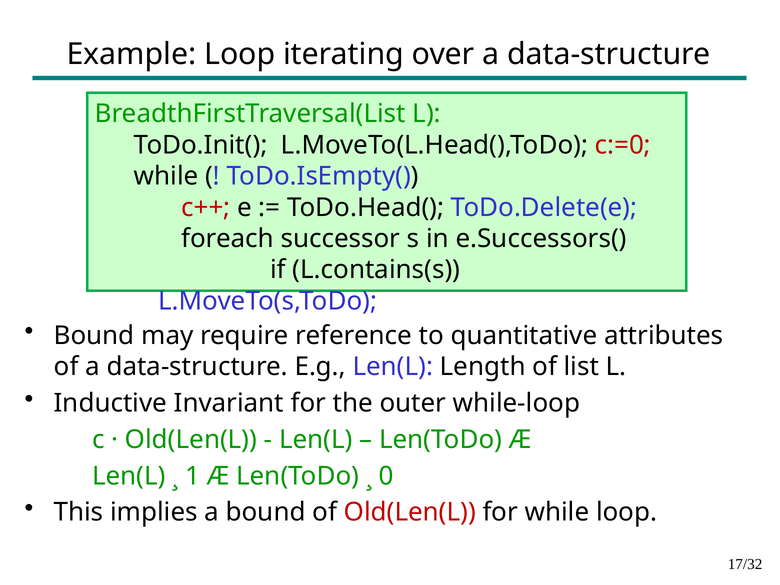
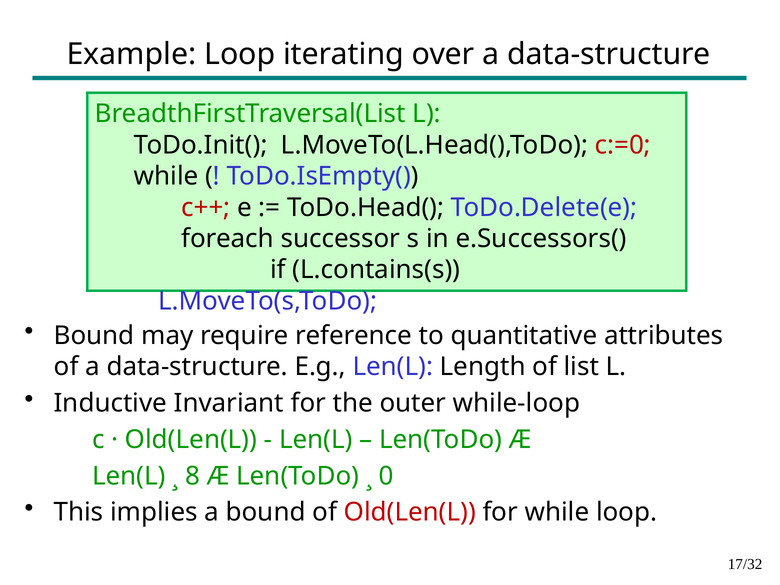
1: 1 -> 8
